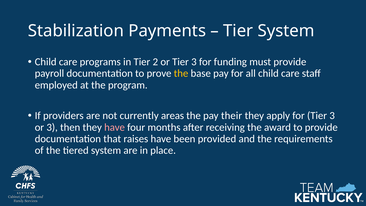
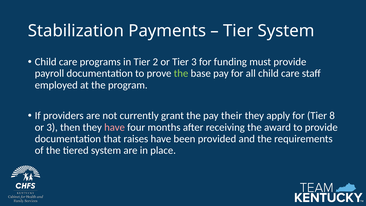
the at (181, 73) colour: yellow -> light green
areas: areas -> grant
for Tier 3: 3 -> 8
